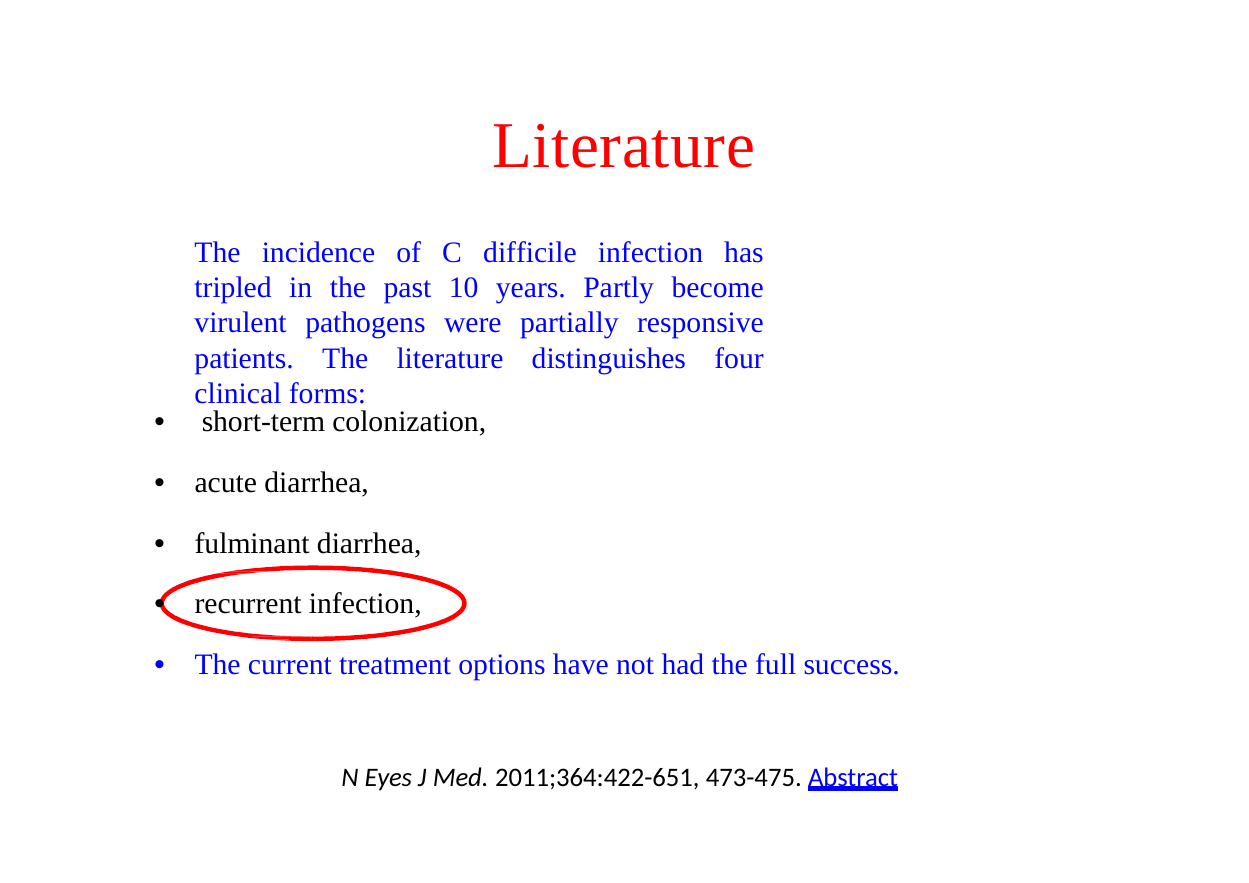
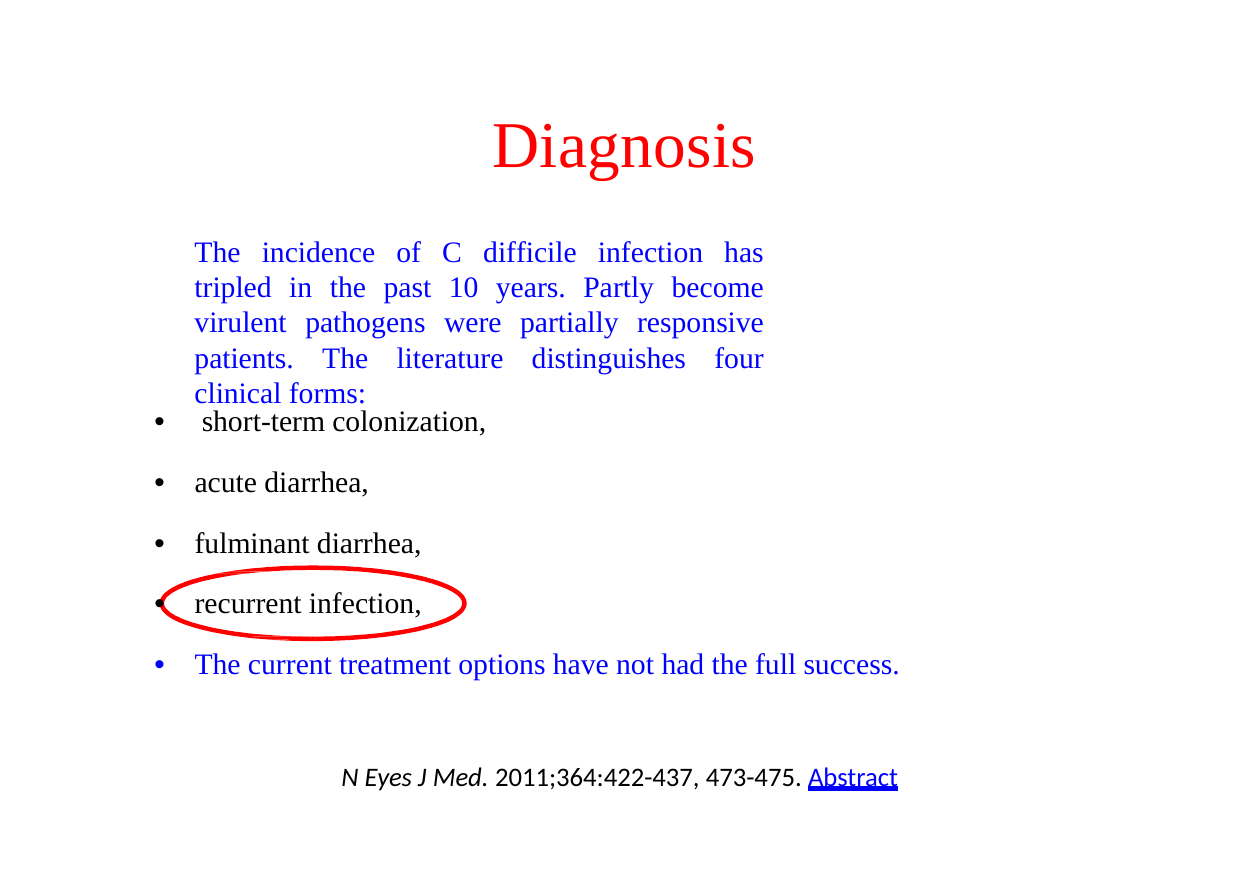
Literature at (624, 146): Literature -> Diagnosis
2011;364:422-651: 2011;364:422-651 -> 2011;364:422-437
